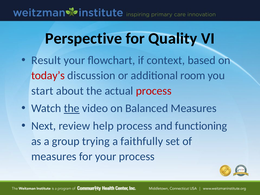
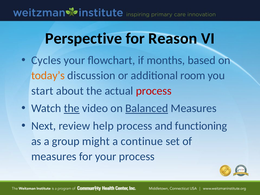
Quality: Quality -> Reason
Result: Result -> Cycles
context: context -> months
today’s colour: red -> orange
Balanced underline: none -> present
trying: trying -> might
faithfully: faithfully -> continue
